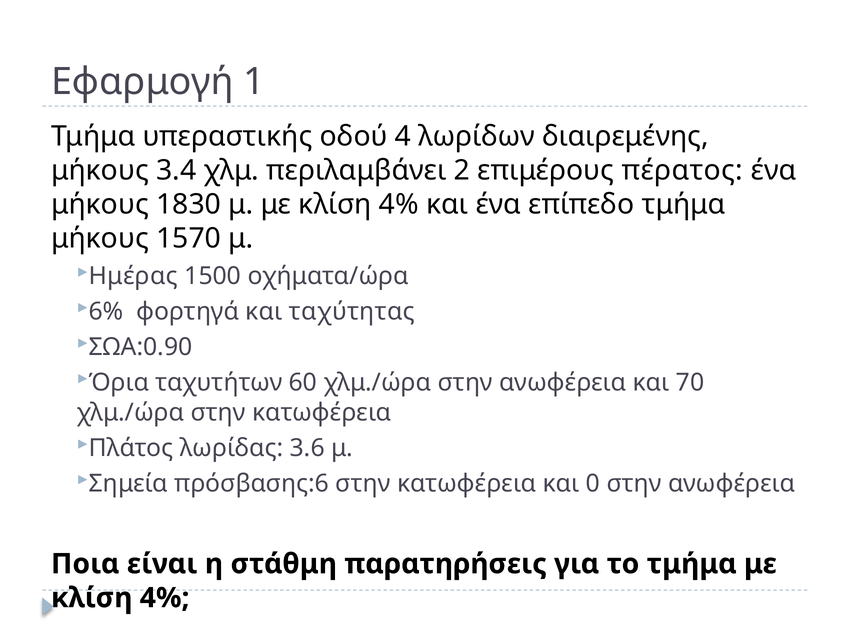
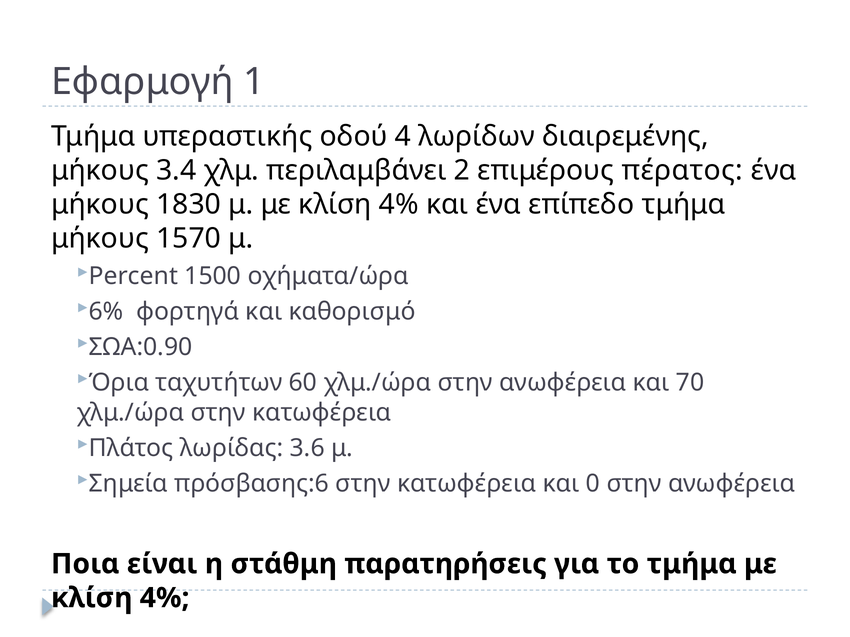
Ημέρας: Ημέρας -> Percent
ταχύτητας: ταχύτητας -> καθορισμό
